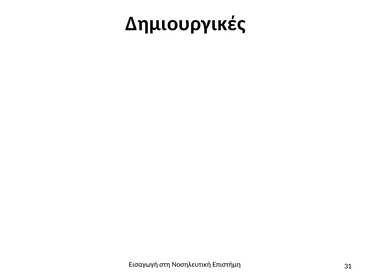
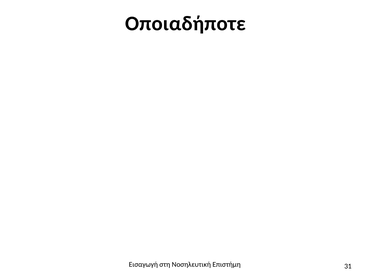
Δημιουργικές: Δημιουργικές -> Οποιαδήποτε
